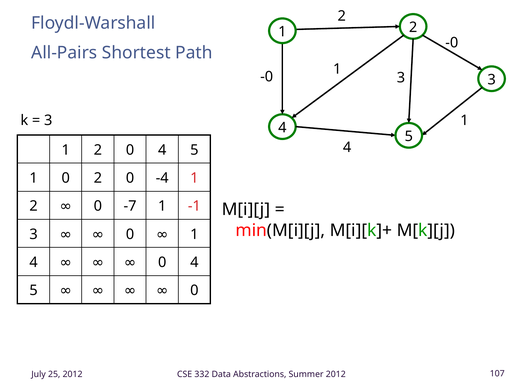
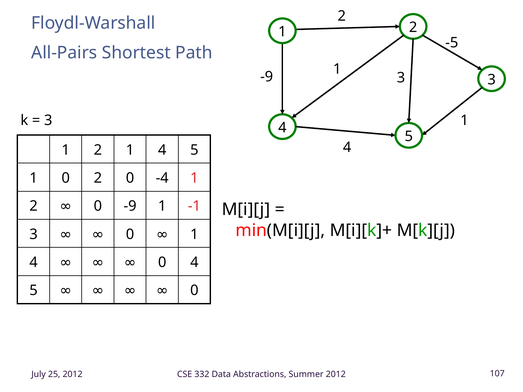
-0 at (452, 43): -0 -> -5
-0 at (267, 77): -0 -> -9
1 2 0: 0 -> 1
0 -7: -7 -> -9
